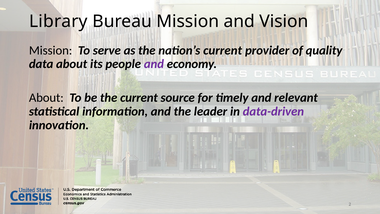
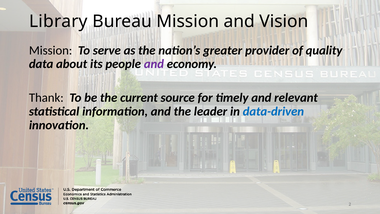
nation’s current: current -> greater
About at (46, 98): About -> Thank
data-driven colour: purple -> blue
